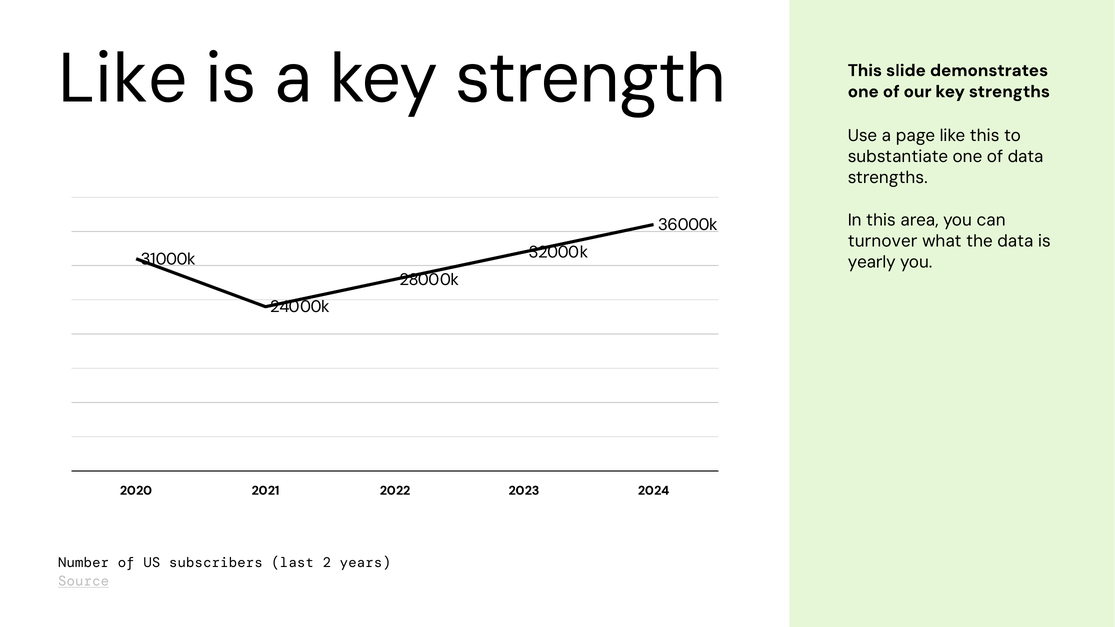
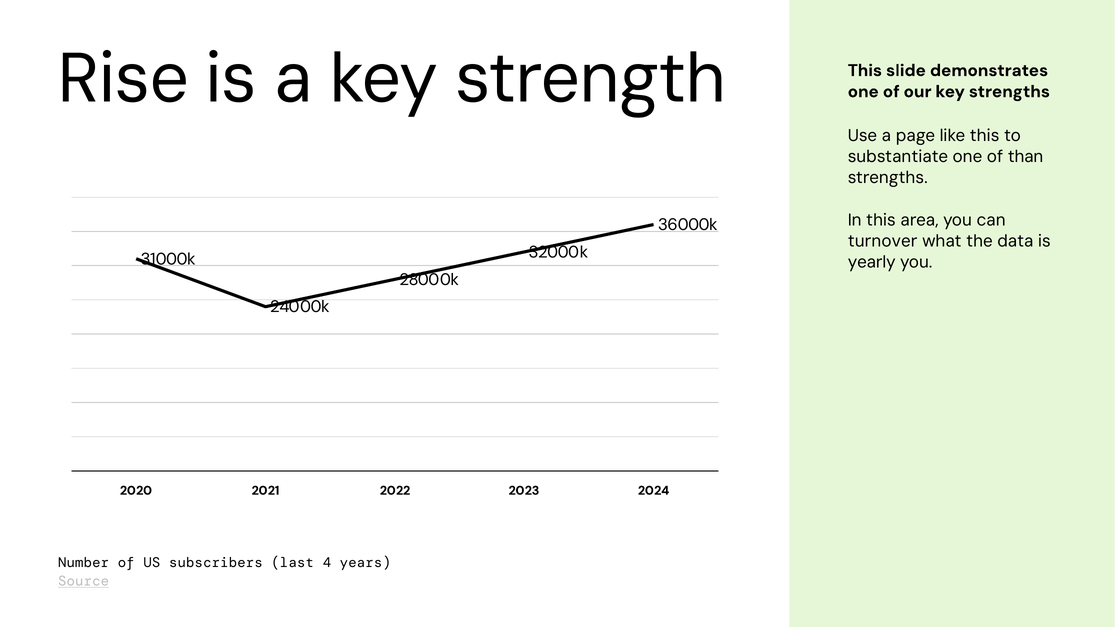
Like at (123, 79): Like -> Rise
of data: data -> than
2: 2 -> 4
